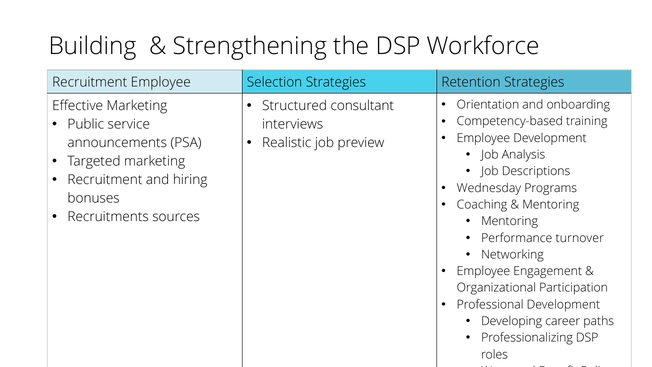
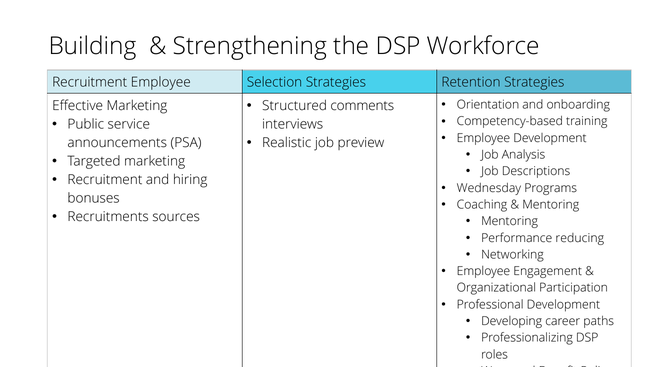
consultant: consultant -> comments
turnover: turnover -> reducing
